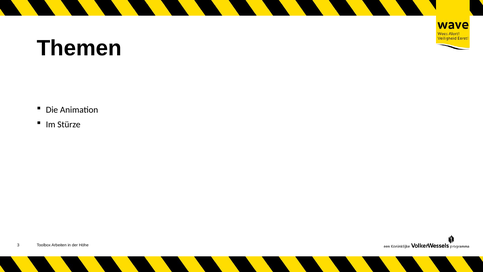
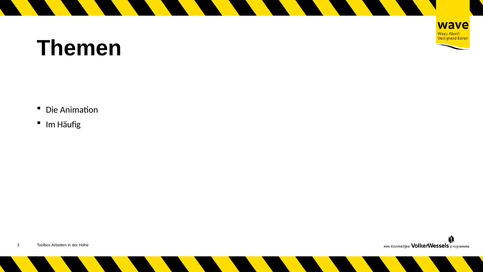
Stürze: Stürze -> Häufig
